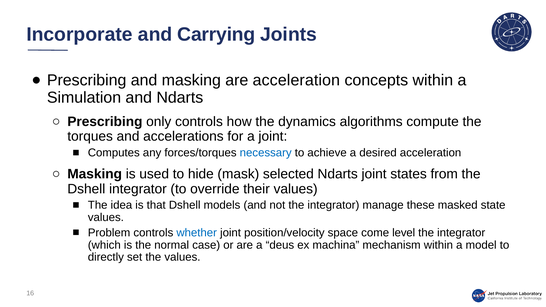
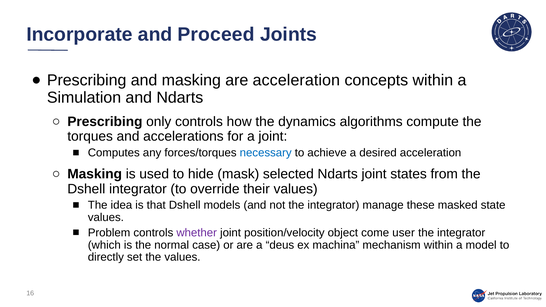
Carrying: Carrying -> Proceed
whether colour: blue -> purple
space: space -> object
level: level -> user
